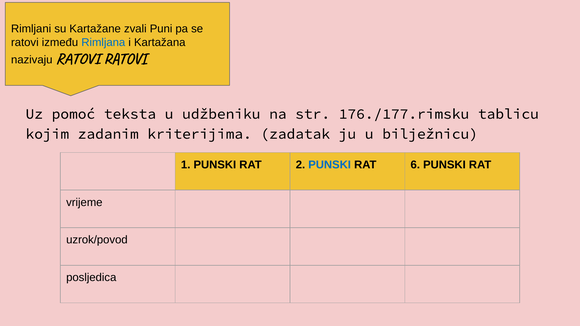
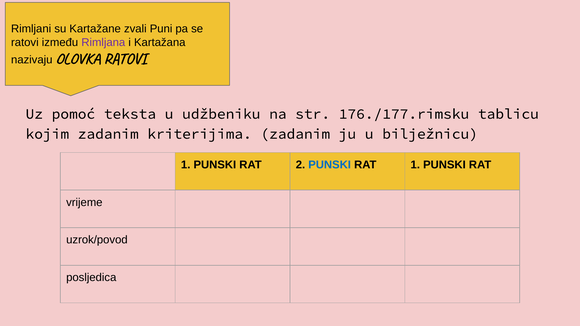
Rimljana colour: blue -> purple
nazivaju RATOVI: RATOVI -> OLOVKA
kriterijima zadatak: zadatak -> zadanim
RAT 6: 6 -> 1
